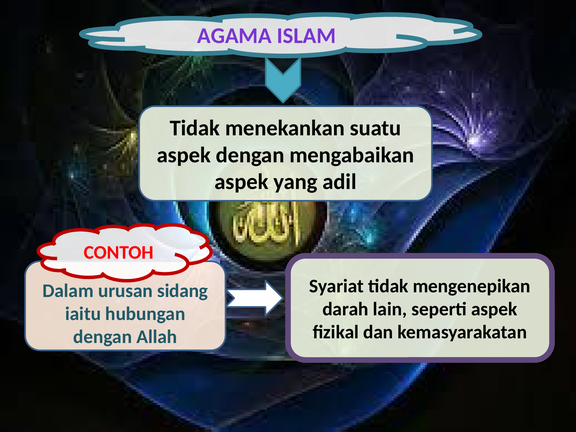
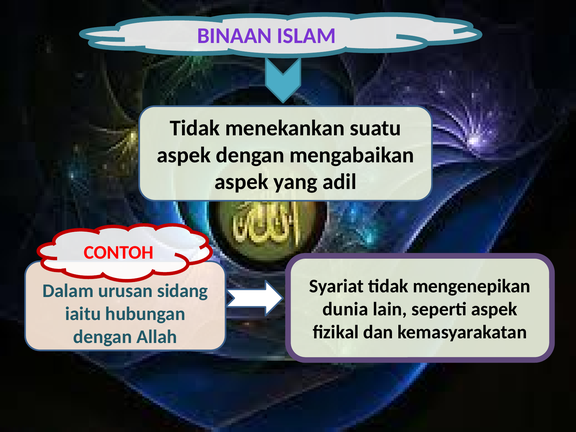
AGAMA: AGAMA -> BINAAN
darah: darah -> dunia
